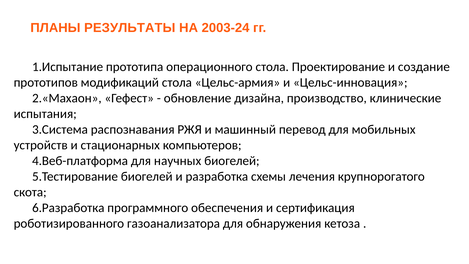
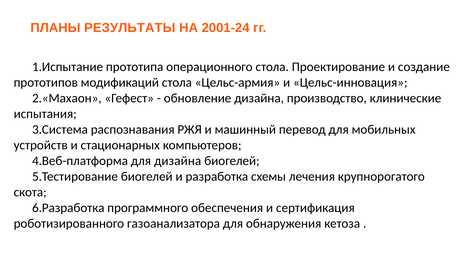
2003-24: 2003-24 -> 2001-24
для научных: научных -> дизайна
